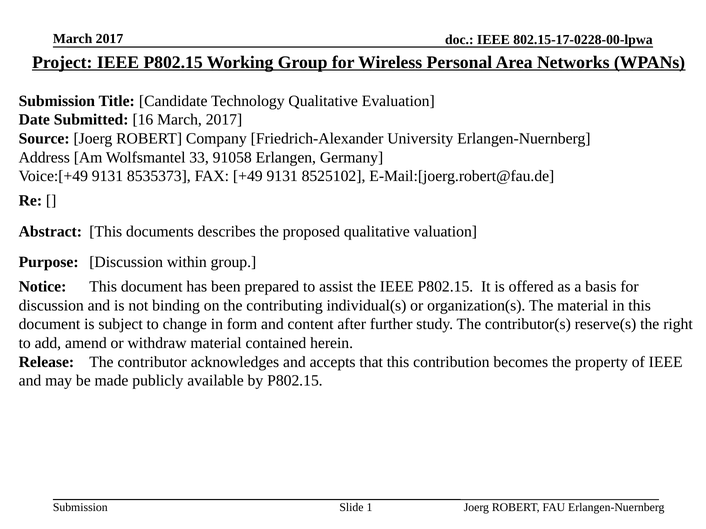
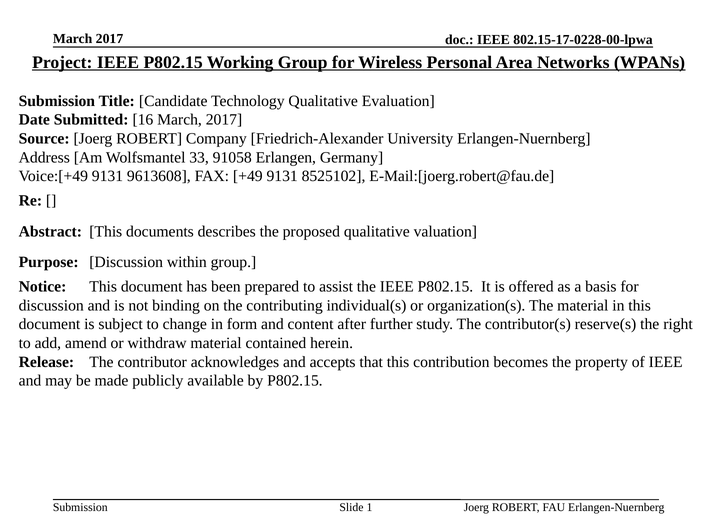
8535373: 8535373 -> 9613608
